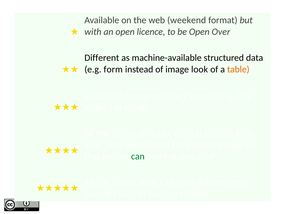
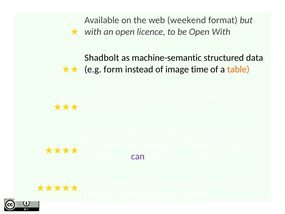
Open Over: Over -> With
Different: Different -> Shadbolt
machine-available: machine-available -> machine-semantic
look: look -> time
can colour: green -> purple
